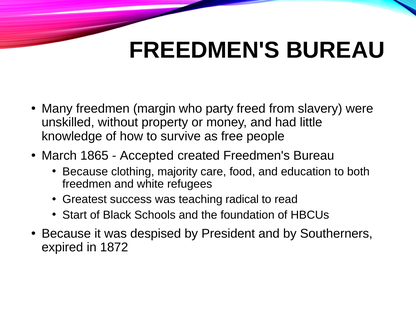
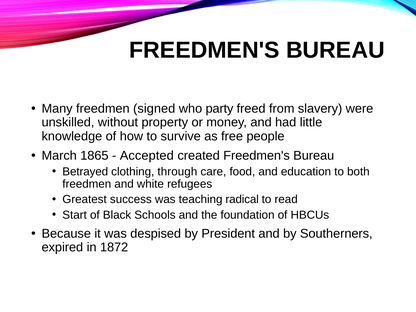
margin: margin -> signed
Because at (85, 172): Because -> Betrayed
majority: majority -> through
